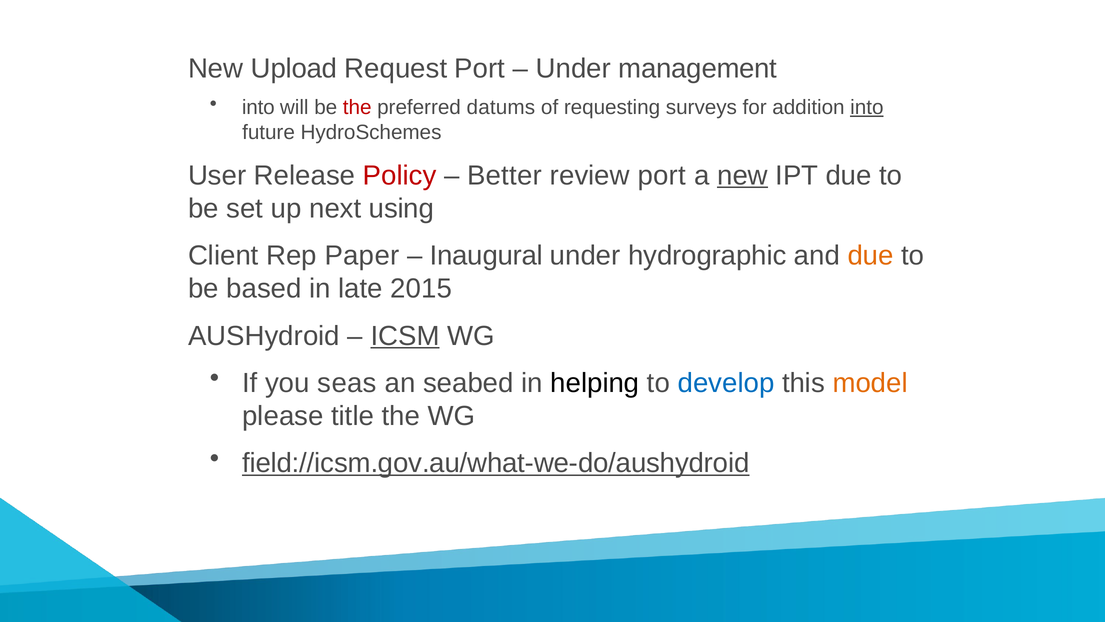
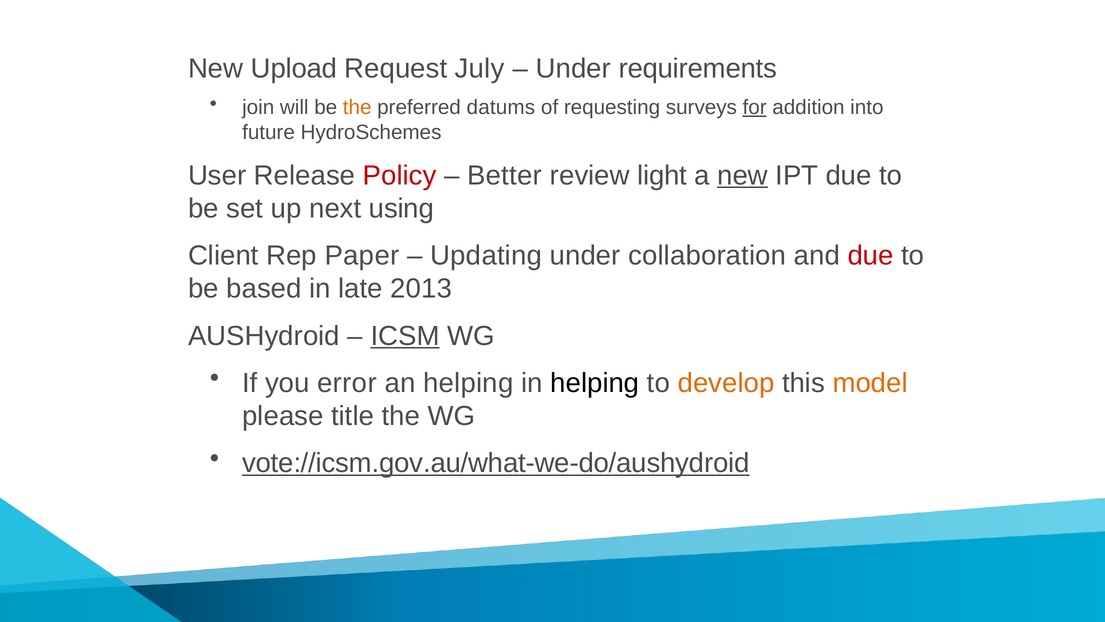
Request Port: Port -> July
management: management -> requirements
into at (258, 107): into -> join
the at (357, 107) colour: red -> orange
for underline: none -> present
into at (867, 107) underline: present -> none
review port: port -> light
Inaugural: Inaugural -> Updating
hydrographic: hydrographic -> collaboration
due at (871, 256) colour: orange -> red
2015: 2015 -> 2013
seas: seas -> error
an seabed: seabed -> helping
develop colour: blue -> orange
field://icsm.gov.au/what-we-do/aushydroid: field://icsm.gov.au/what-we-do/aushydroid -> vote://icsm.gov.au/what-we-do/aushydroid
